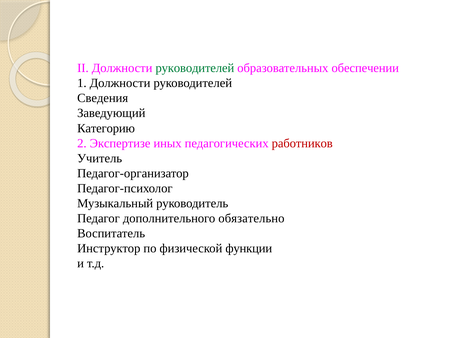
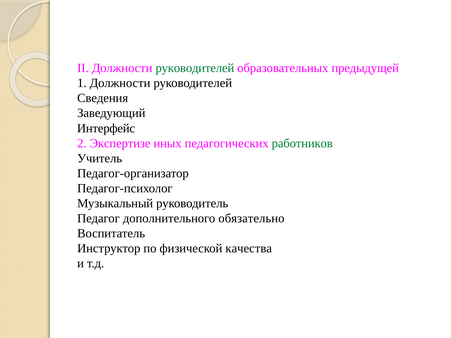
обеспечении: обеспечении -> предыдущей
Категорию: Категорию -> Интерфейс
работников colour: red -> green
функции: функции -> качества
